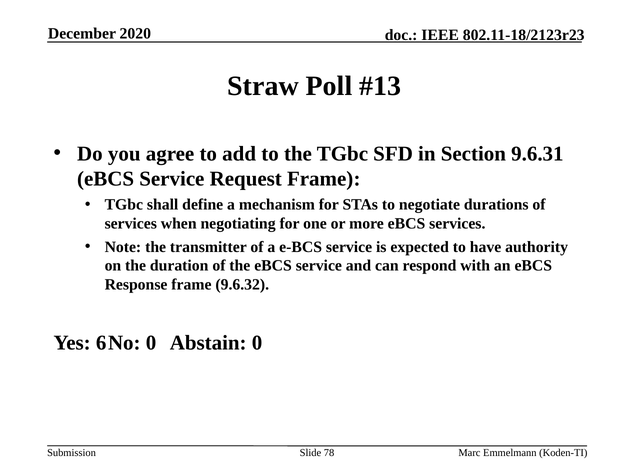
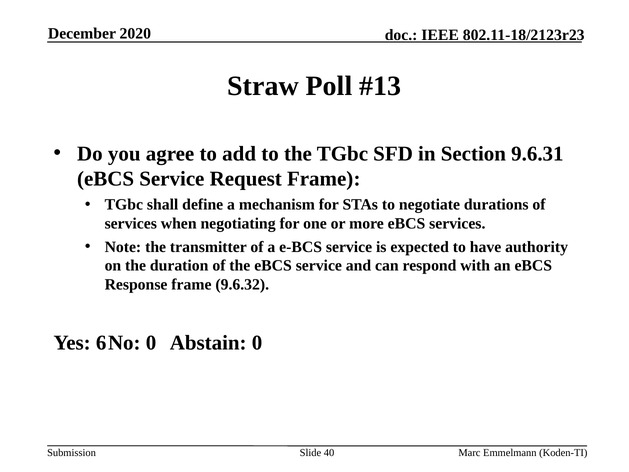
78: 78 -> 40
